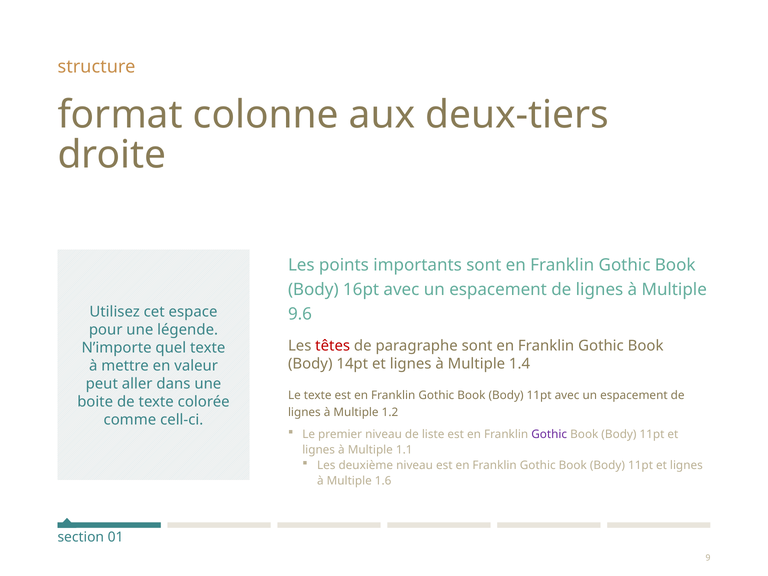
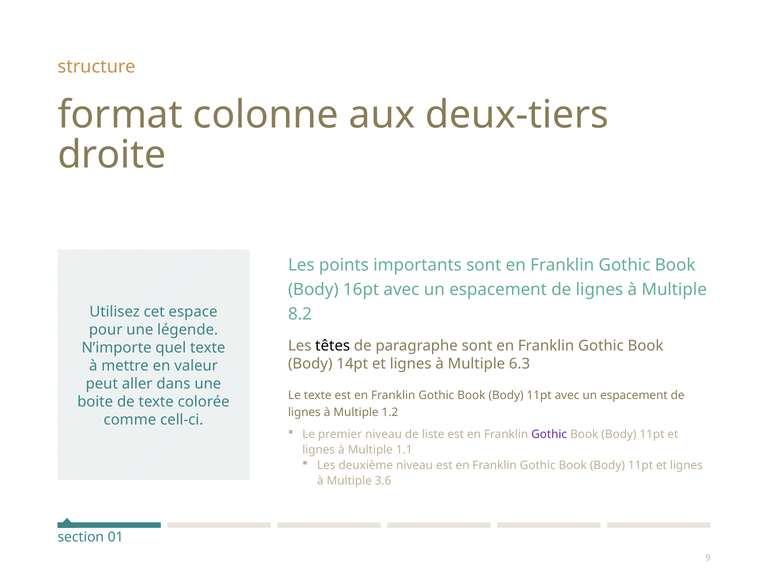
9.6: 9.6 -> 8.2
têtes colour: red -> black
1.4: 1.4 -> 6.3
1.6: 1.6 -> 3.6
